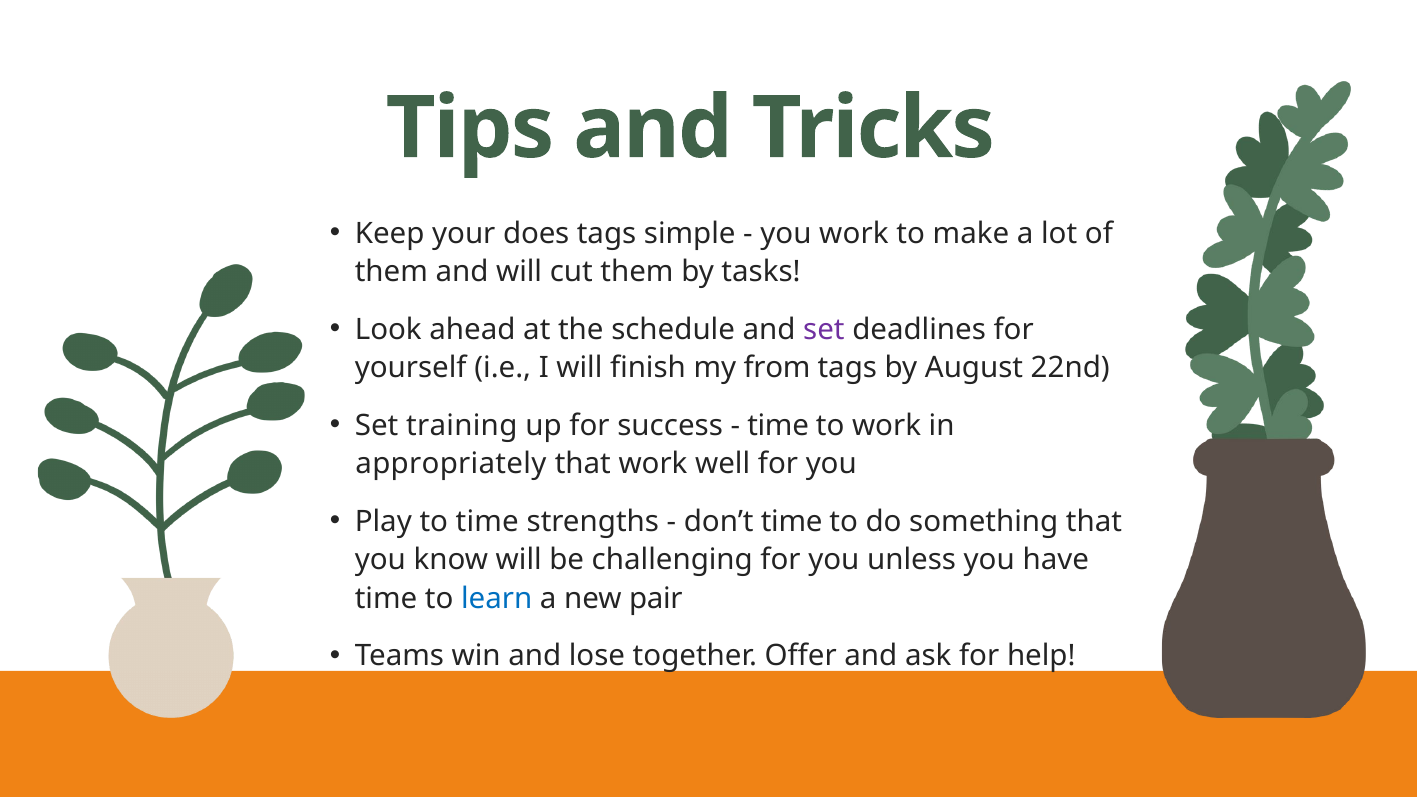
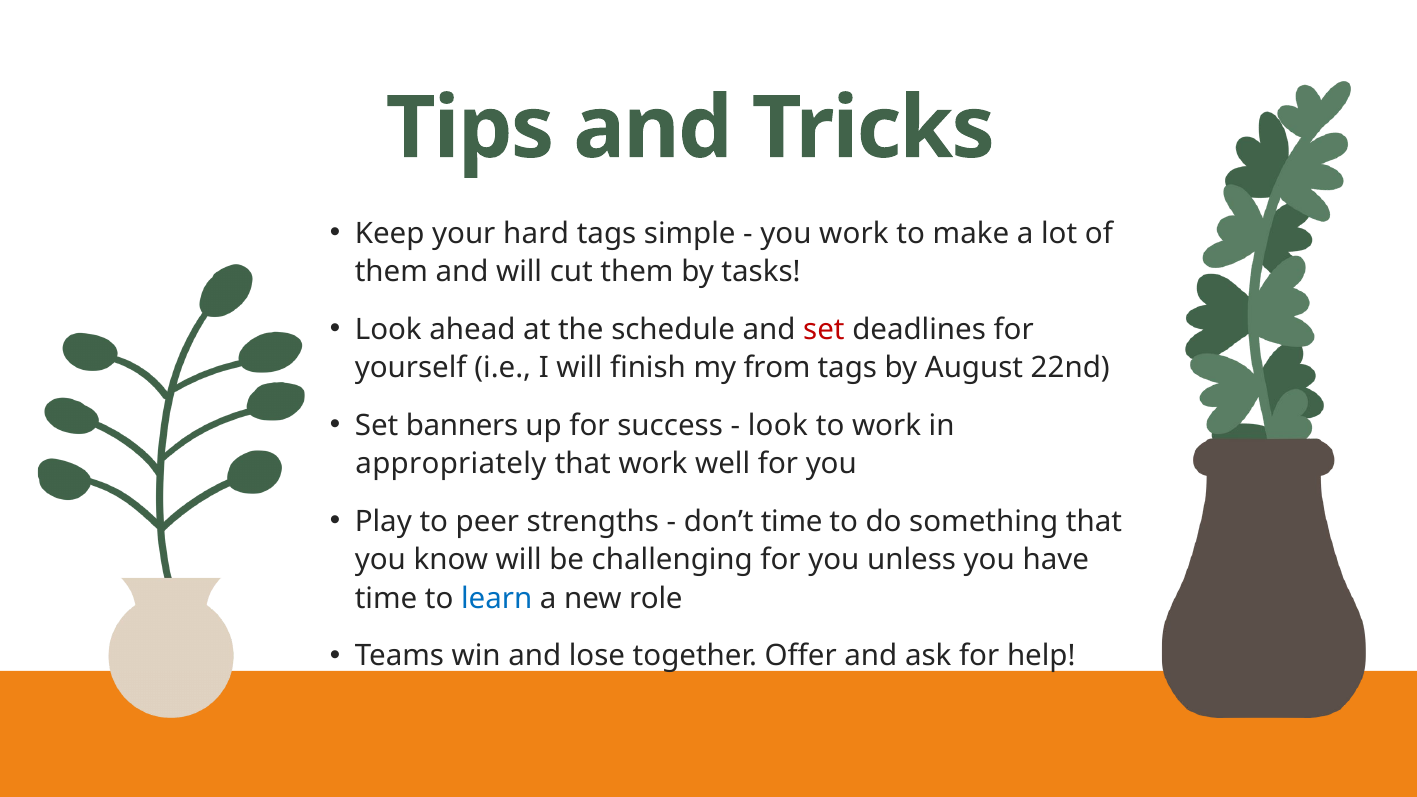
does: does -> hard
set at (824, 330) colour: purple -> red
training: training -> banners
time at (778, 426): time -> look
to time: time -> peer
pair: pair -> role
